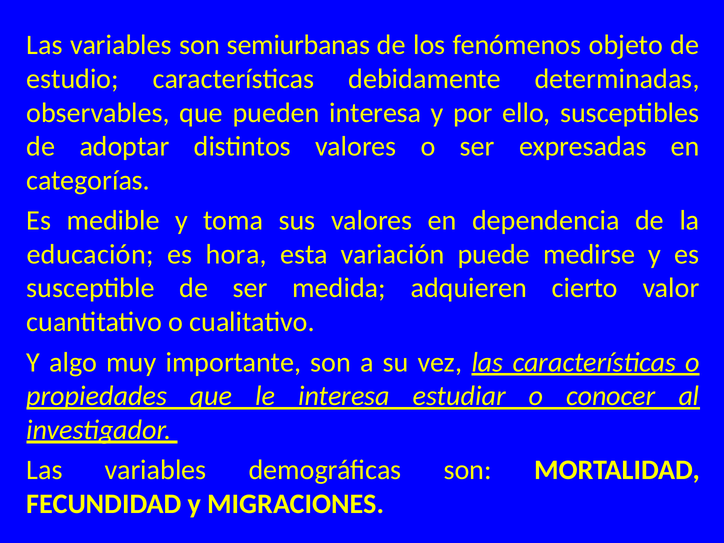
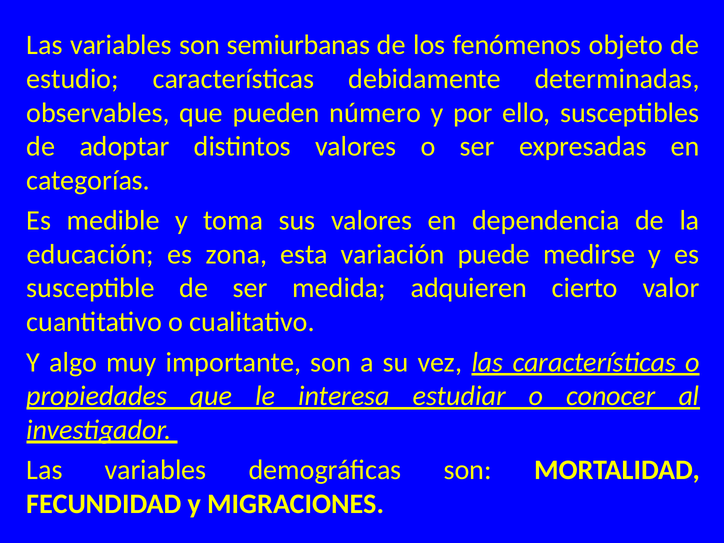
pueden interesa: interesa -> número
hora: hora -> zona
